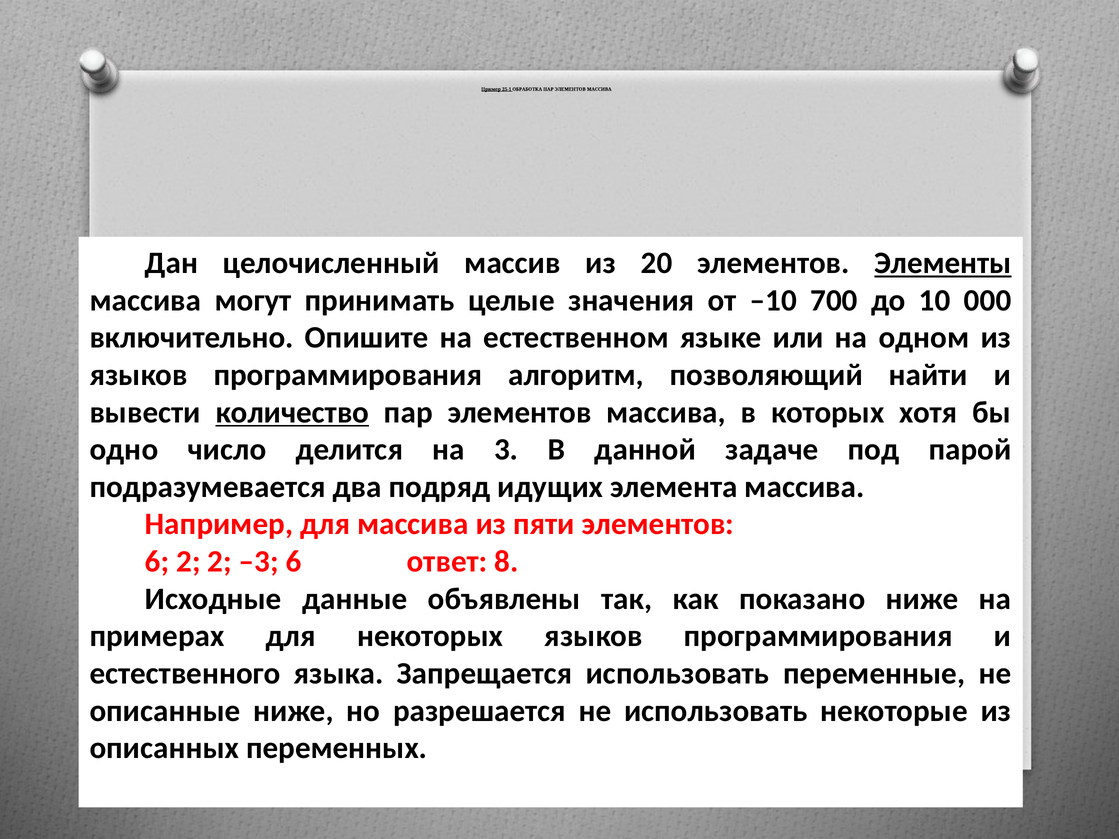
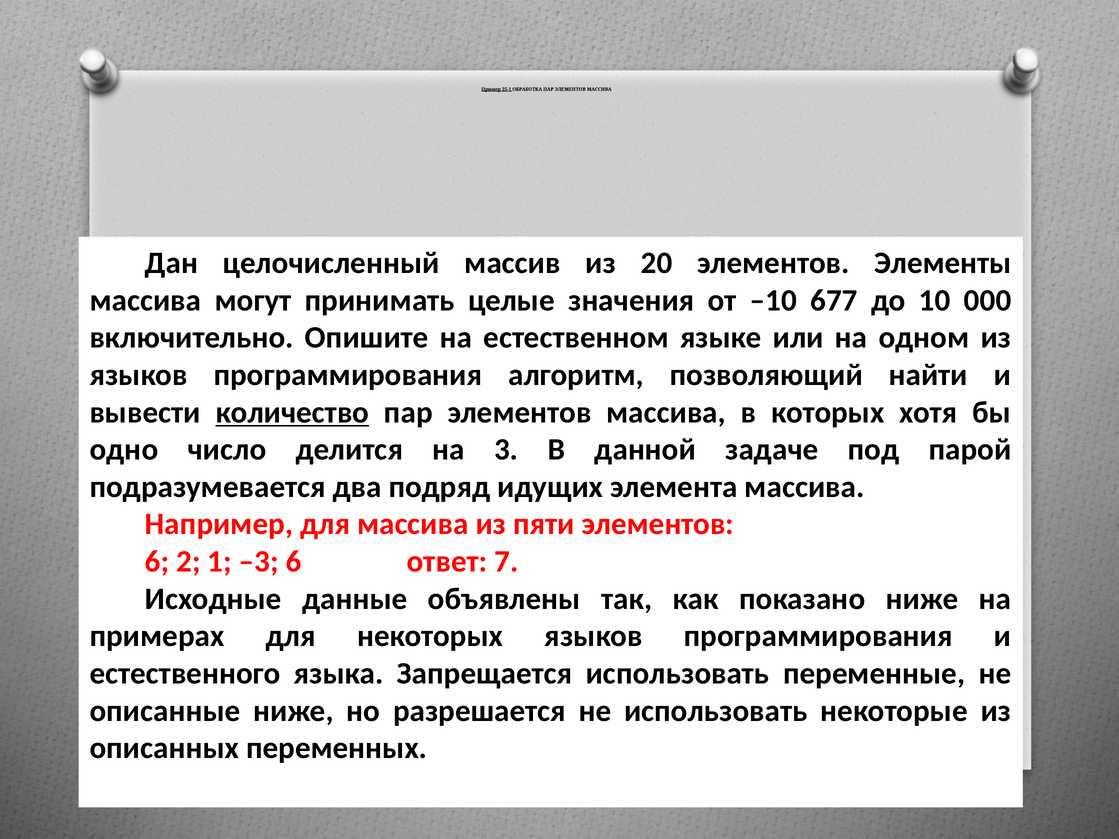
Элементы underline: present -> none
700: 700 -> 677
2 2: 2 -> 1
ответ 8: 8 -> 7
